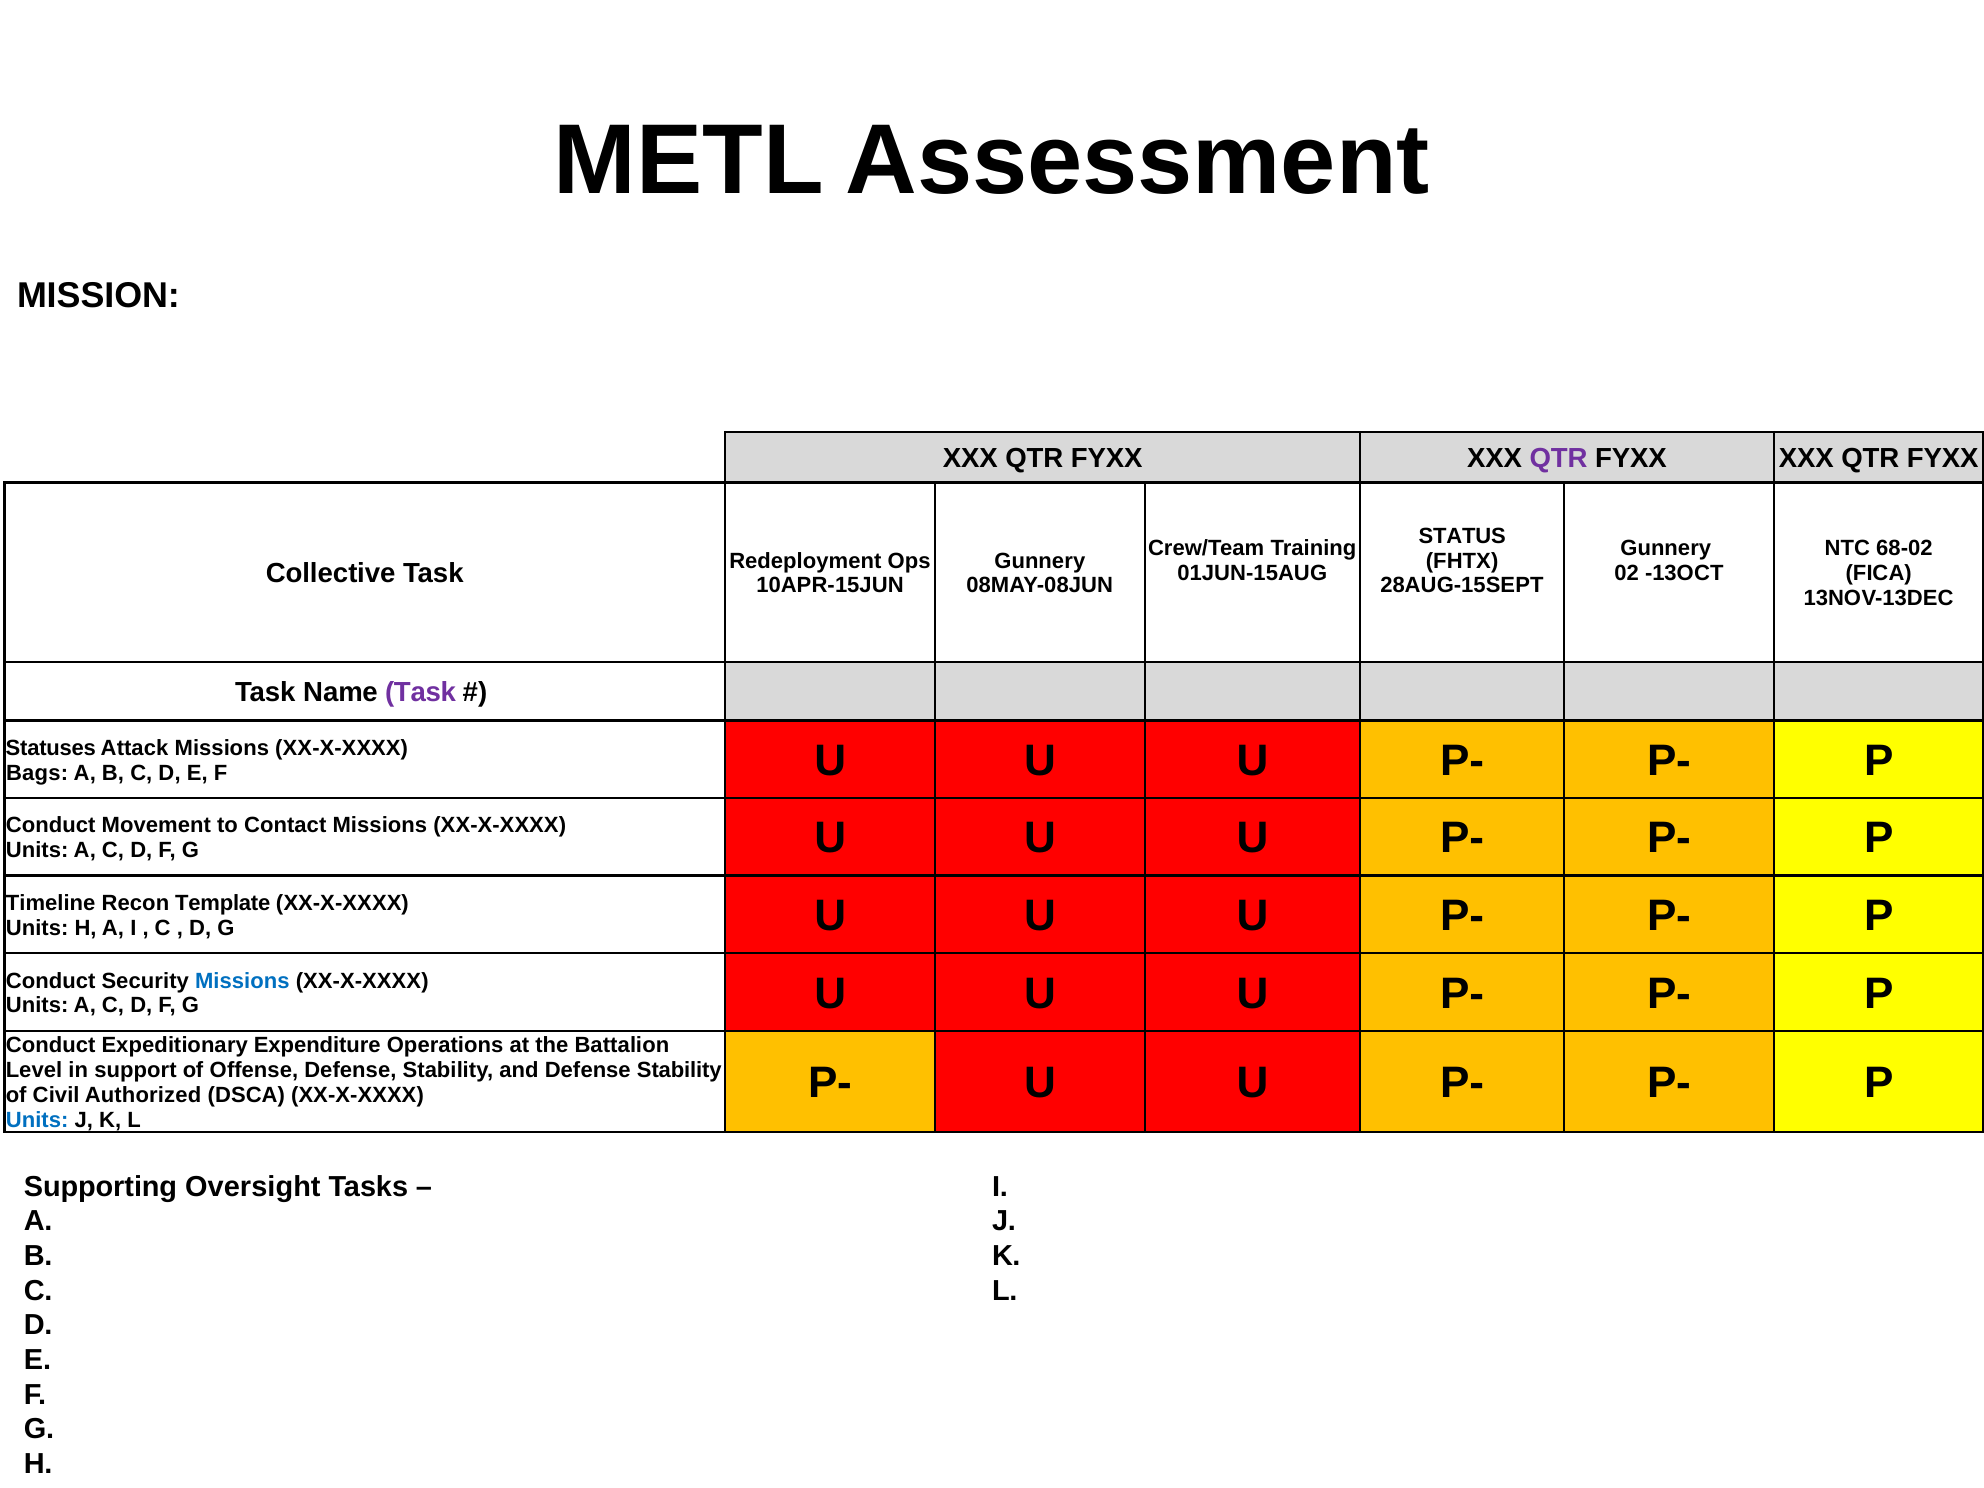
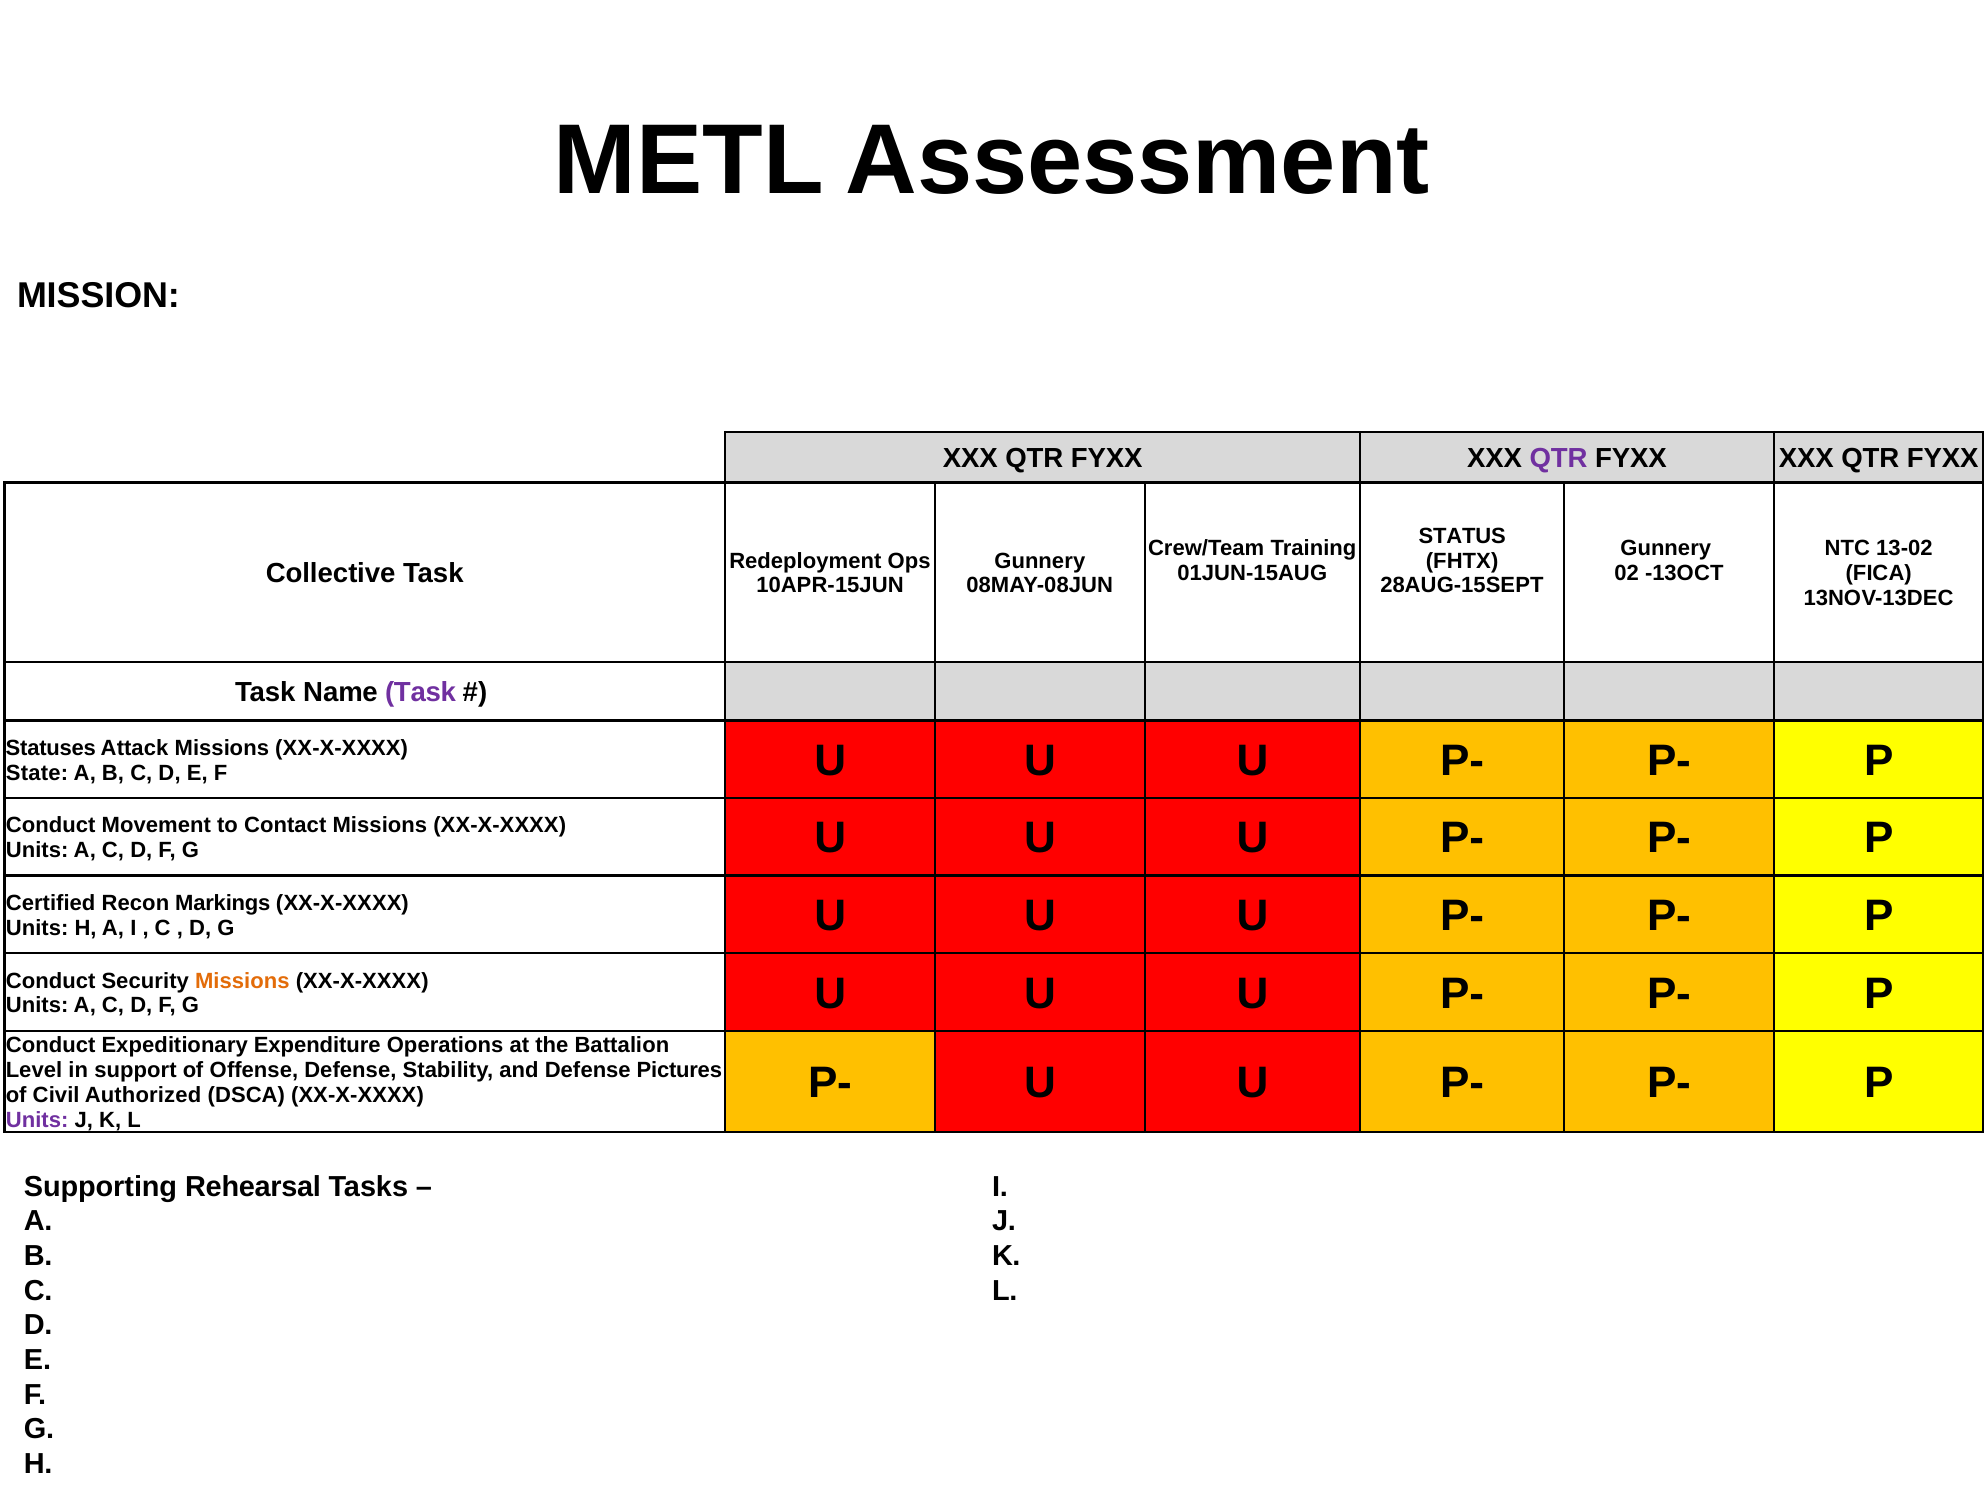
68-02: 68-02 -> 13-02
Bags: Bags -> State
Timeline: Timeline -> Certified
Template: Template -> Markings
Missions at (242, 981) colour: blue -> orange
and Defense Stability: Stability -> Pictures
Units at (37, 1120) colour: blue -> purple
Oversight: Oversight -> Rehearsal
